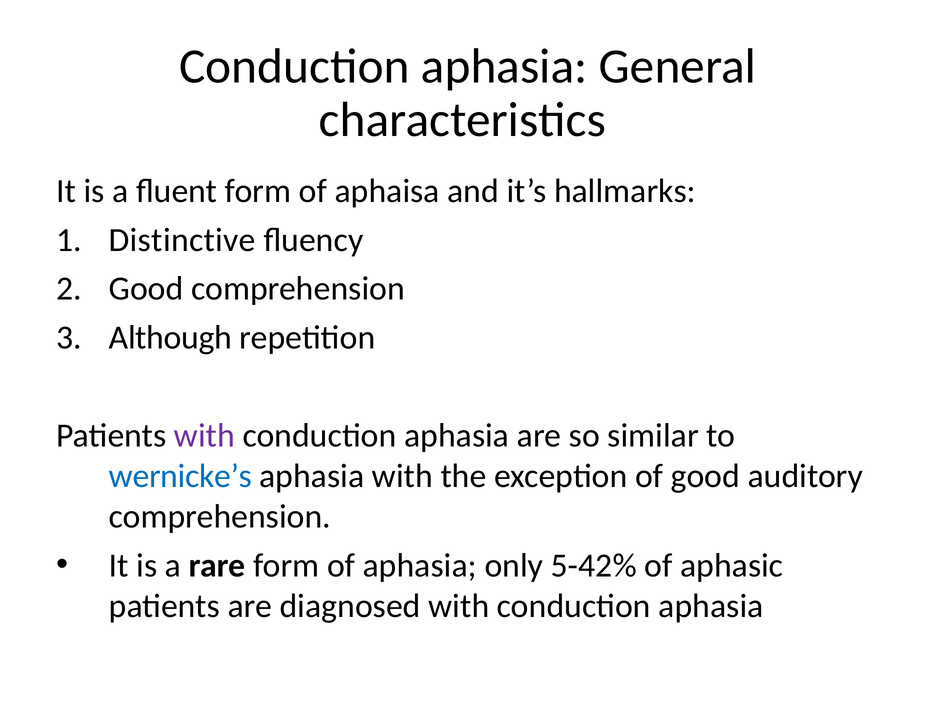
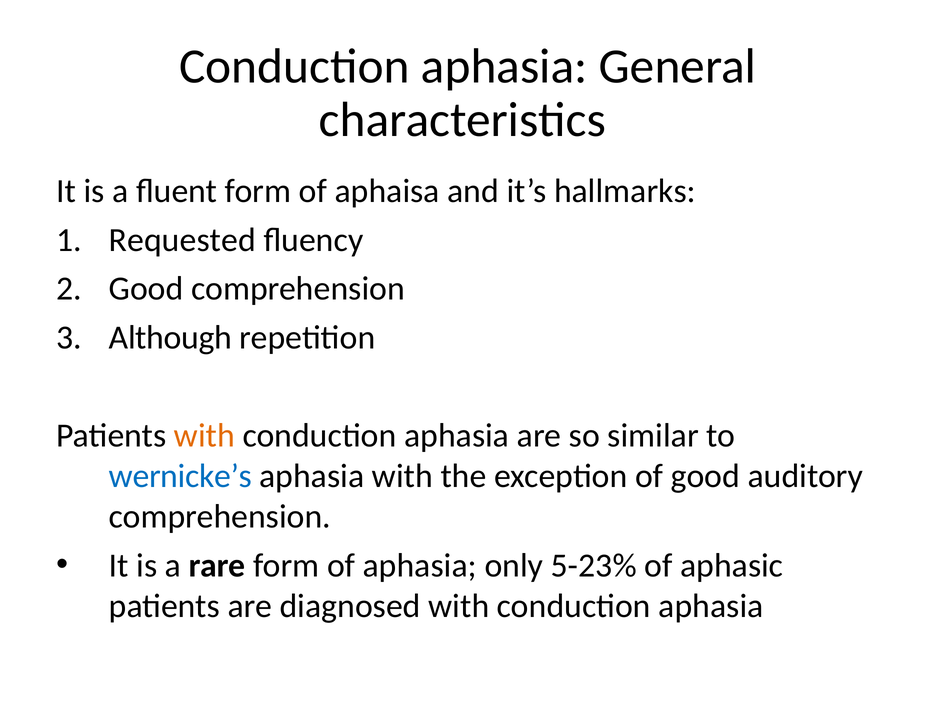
Distinctive: Distinctive -> Requested
with at (204, 435) colour: purple -> orange
5-42%: 5-42% -> 5-23%
